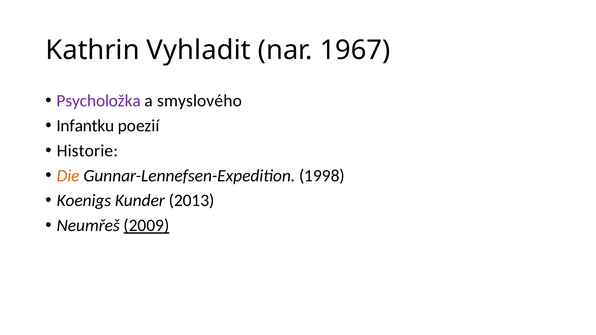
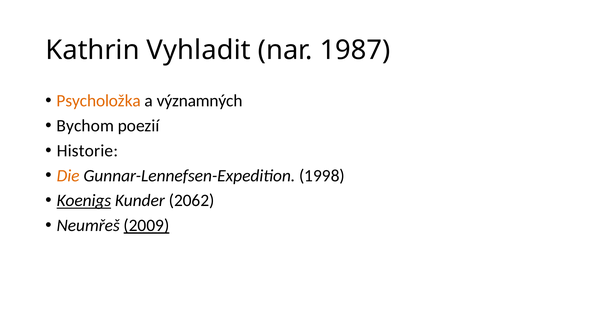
1967: 1967 -> 1987
Psycholožka colour: purple -> orange
smyslového: smyslového -> významných
Infantku: Infantku -> Bychom
Koenigs underline: none -> present
2013: 2013 -> 2062
